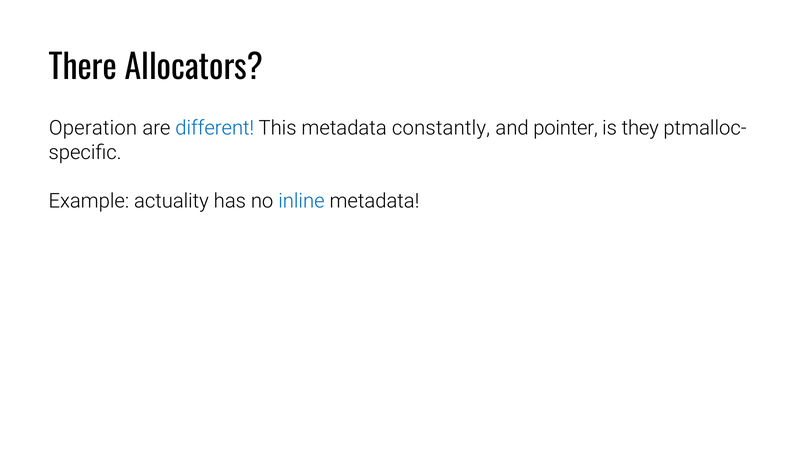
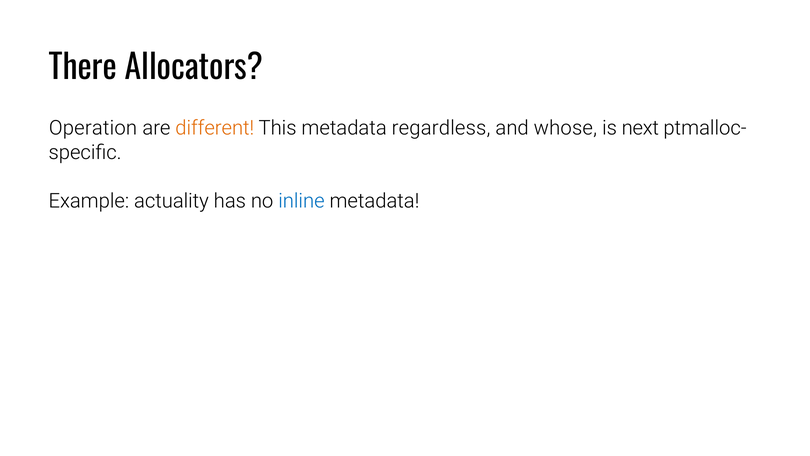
different colour: blue -> orange
constantly: constantly -> regardless
pointer: pointer -> whose
they: they -> next
